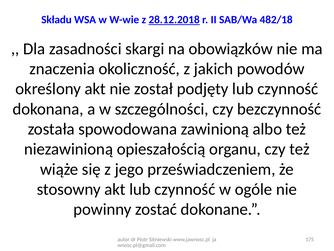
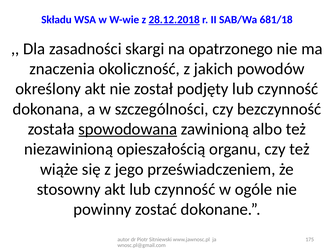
482/18: 482/18 -> 681/18
obowiązków: obowiązków -> opatrzonego
spowodowana underline: none -> present
